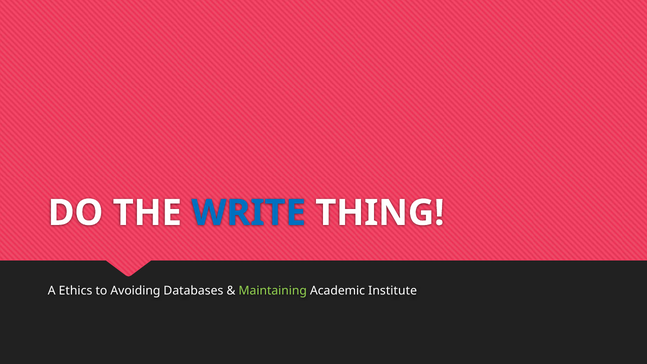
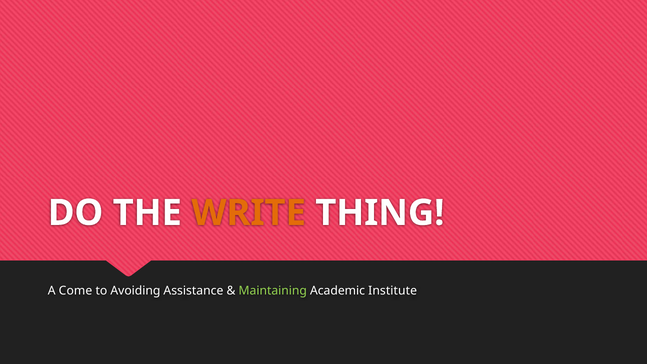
WRITE colour: blue -> orange
Ethics: Ethics -> Come
Databases: Databases -> Assistance
